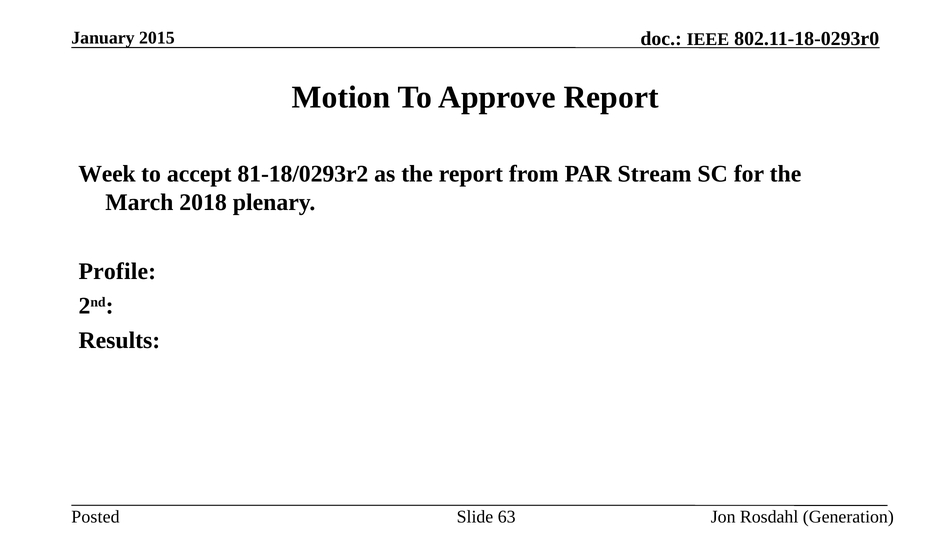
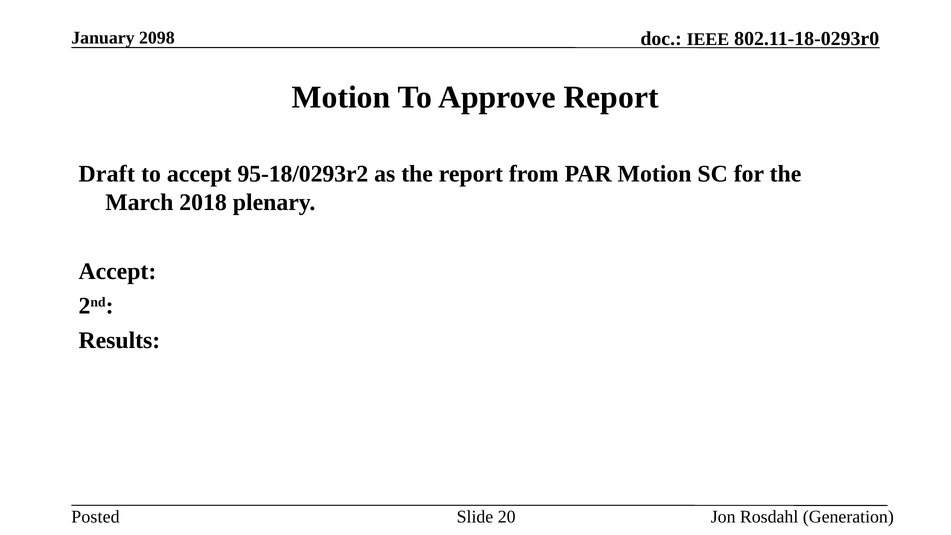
2015: 2015 -> 2098
Week: Week -> Draft
81-18/0293r2: 81-18/0293r2 -> 95-18/0293r2
PAR Stream: Stream -> Motion
Profile at (117, 272): Profile -> Accept
63: 63 -> 20
